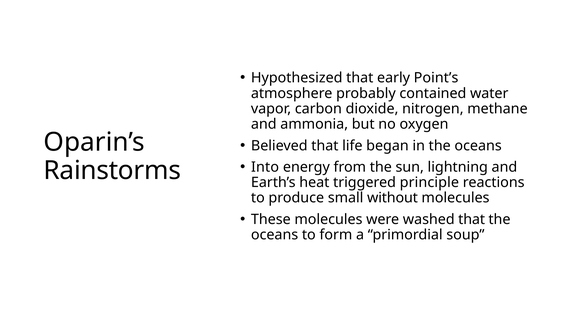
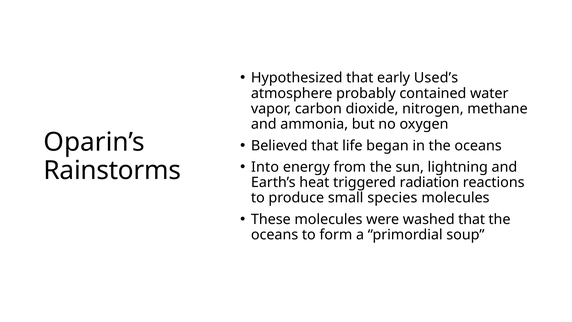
Point’s: Point’s -> Used’s
principle: principle -> radiation
without: without -> species
